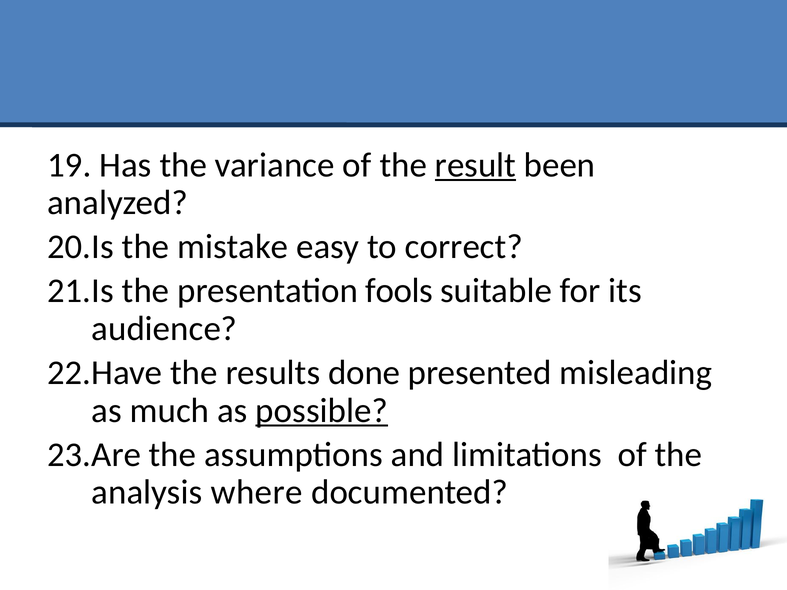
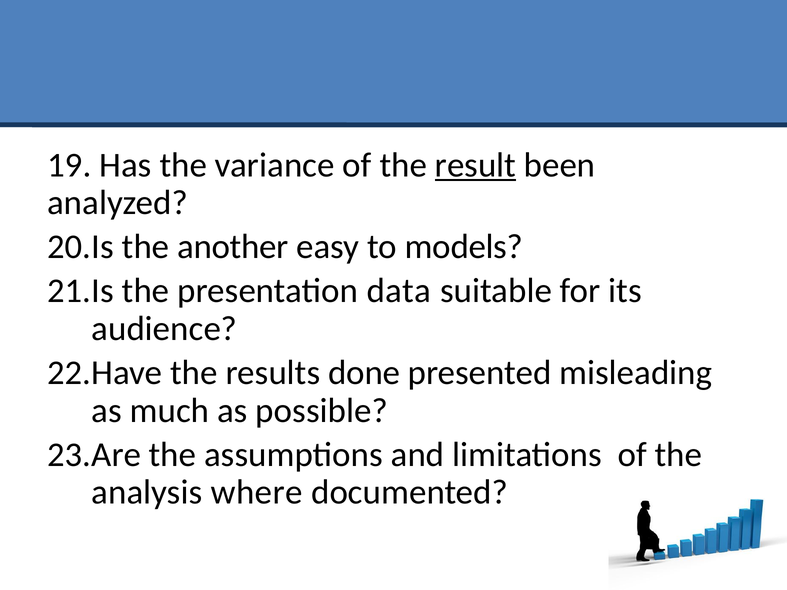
mistake: mistake -> another
correct: correct -> models
fools: fools -> data
possible underline: present -> none
